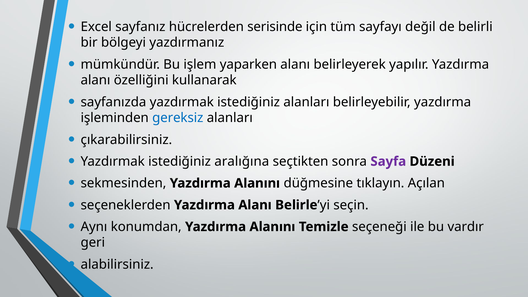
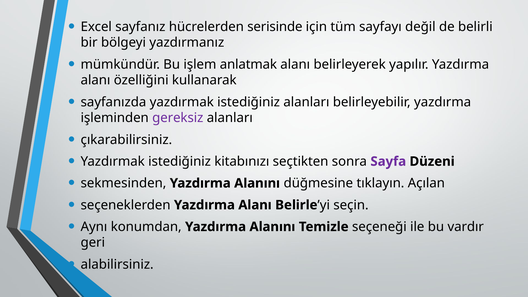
yaparken: yaparken -> anlatmak
gereksiz colour: blue -> purple
aralığına: aralığına -> kitabınızı
